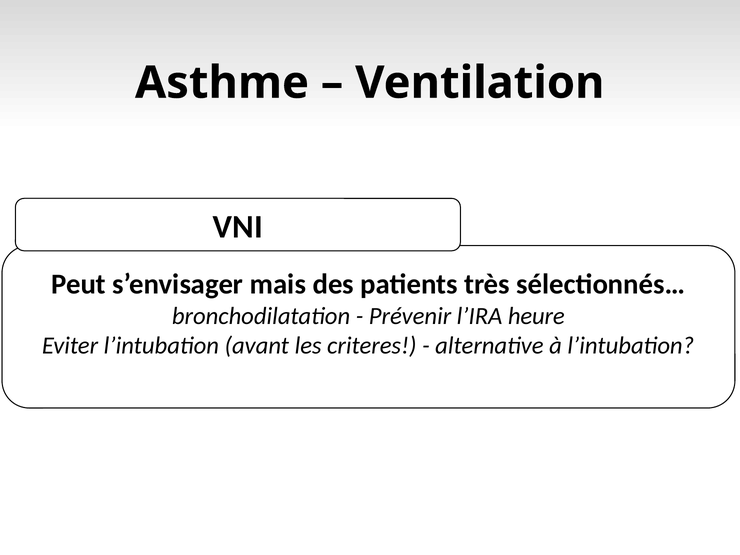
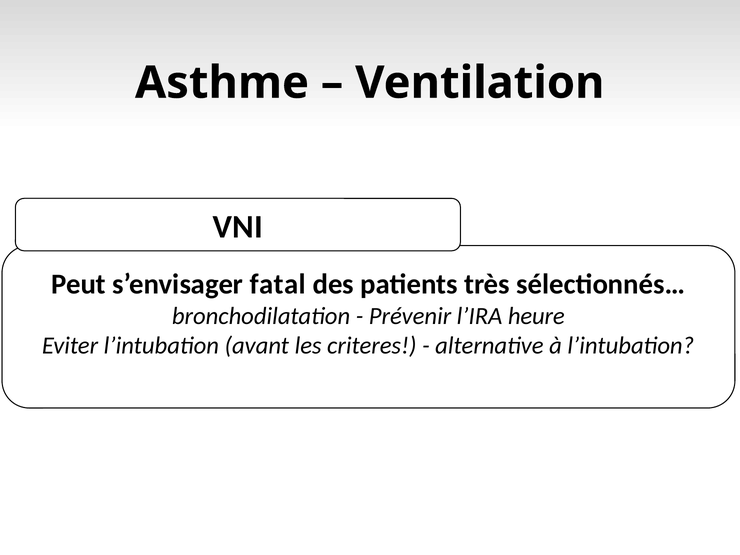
mais: mais -> fatal
